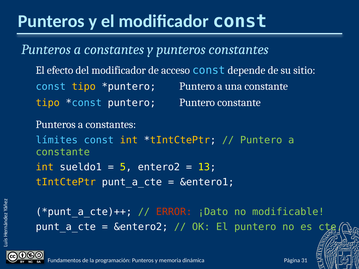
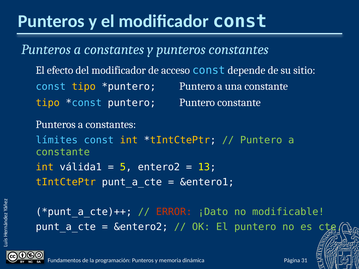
sueldo1: sueldo1 -> válida1
